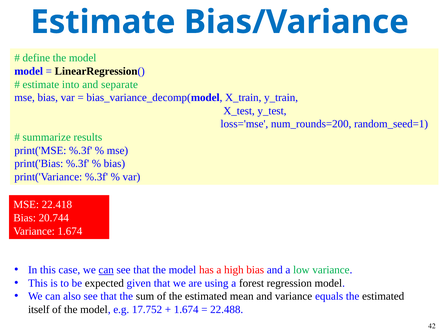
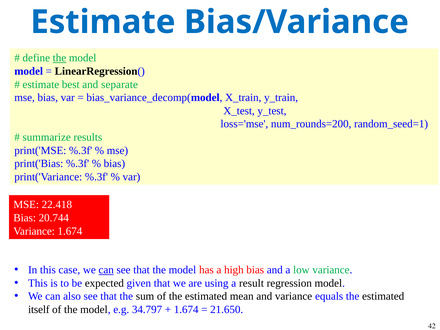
the at (59, 58) underline: none -> present
into: into -> best
forest: forest -> result
17.752: 17.752 -> 34.797
22.488: 22.488 -> 21.650
